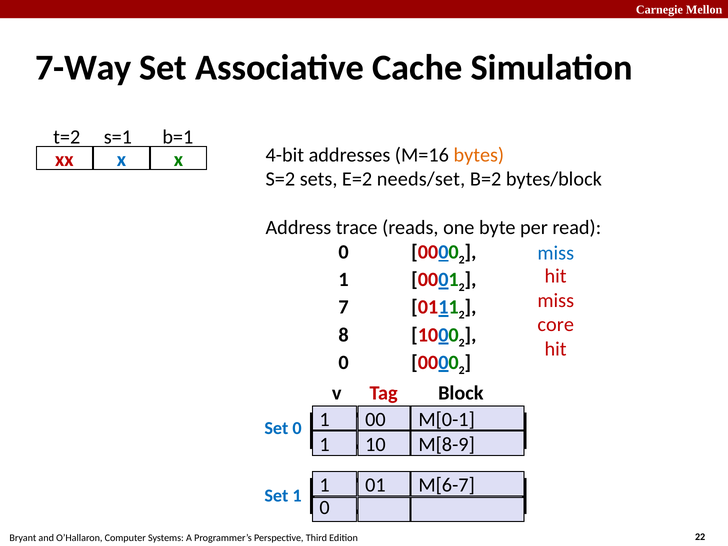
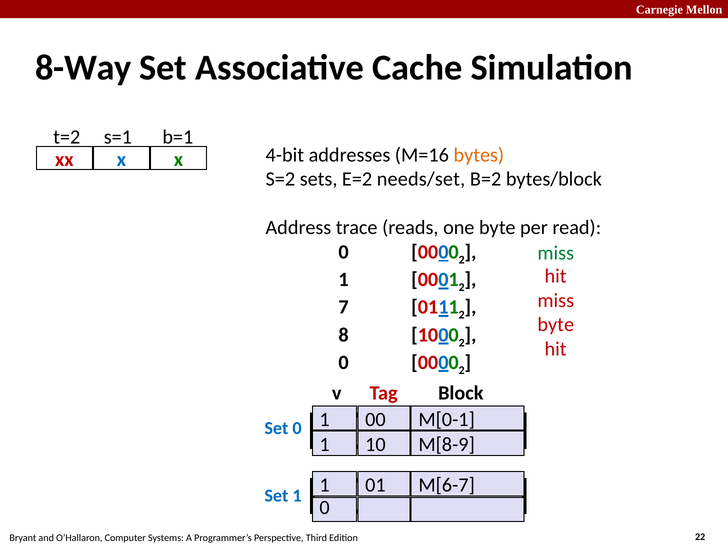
7-Way: 7-Way -> 8-Way
miss at (556, 253) colour: blue -> green
core at (556, 325): core -> byte
